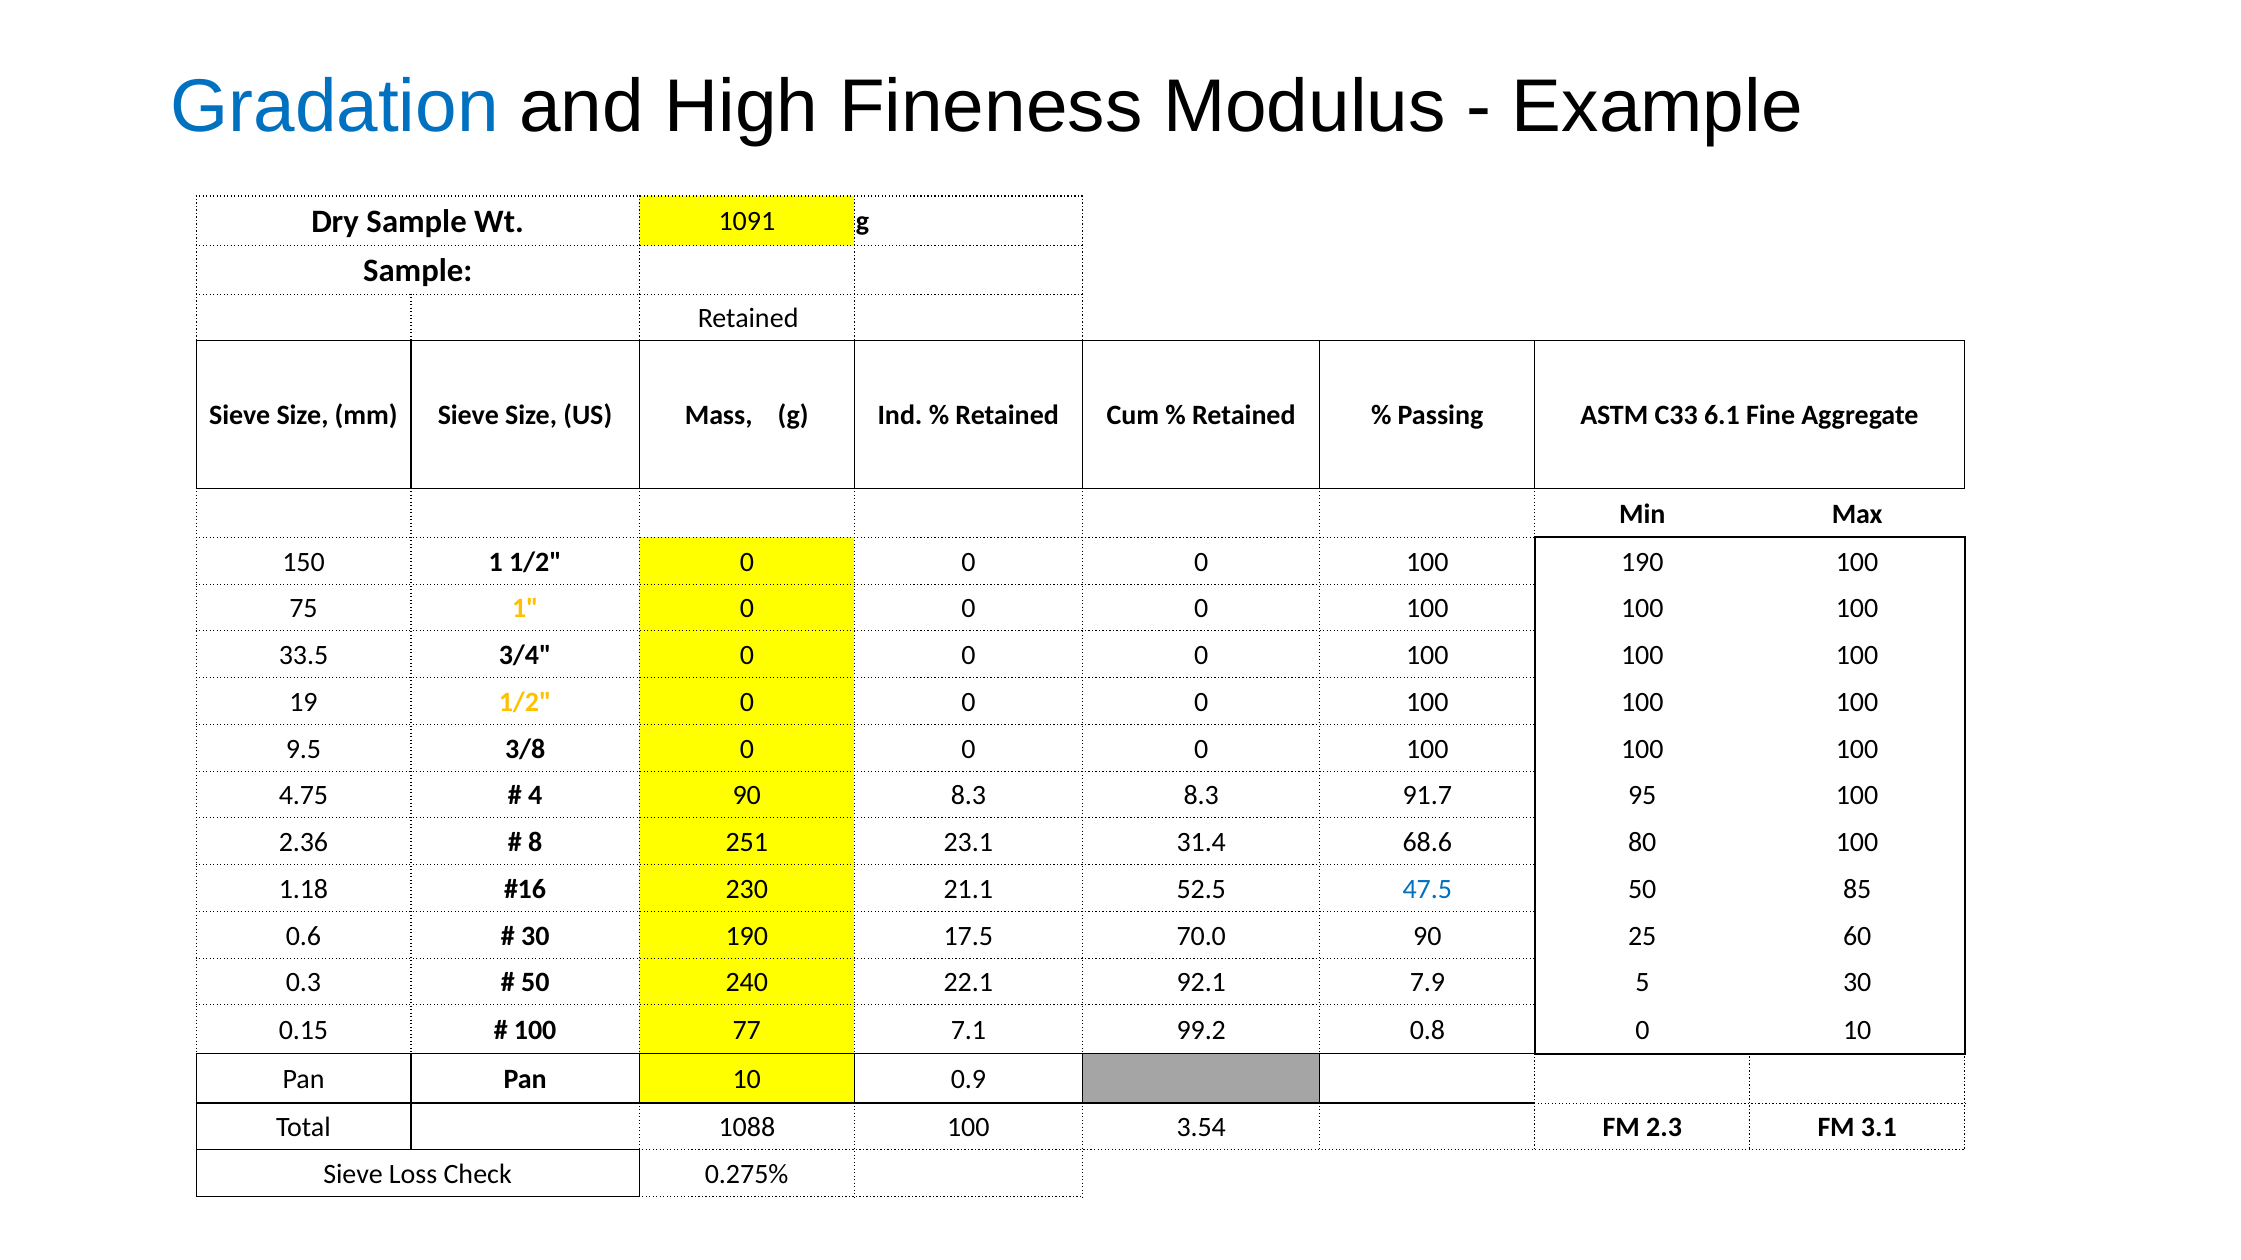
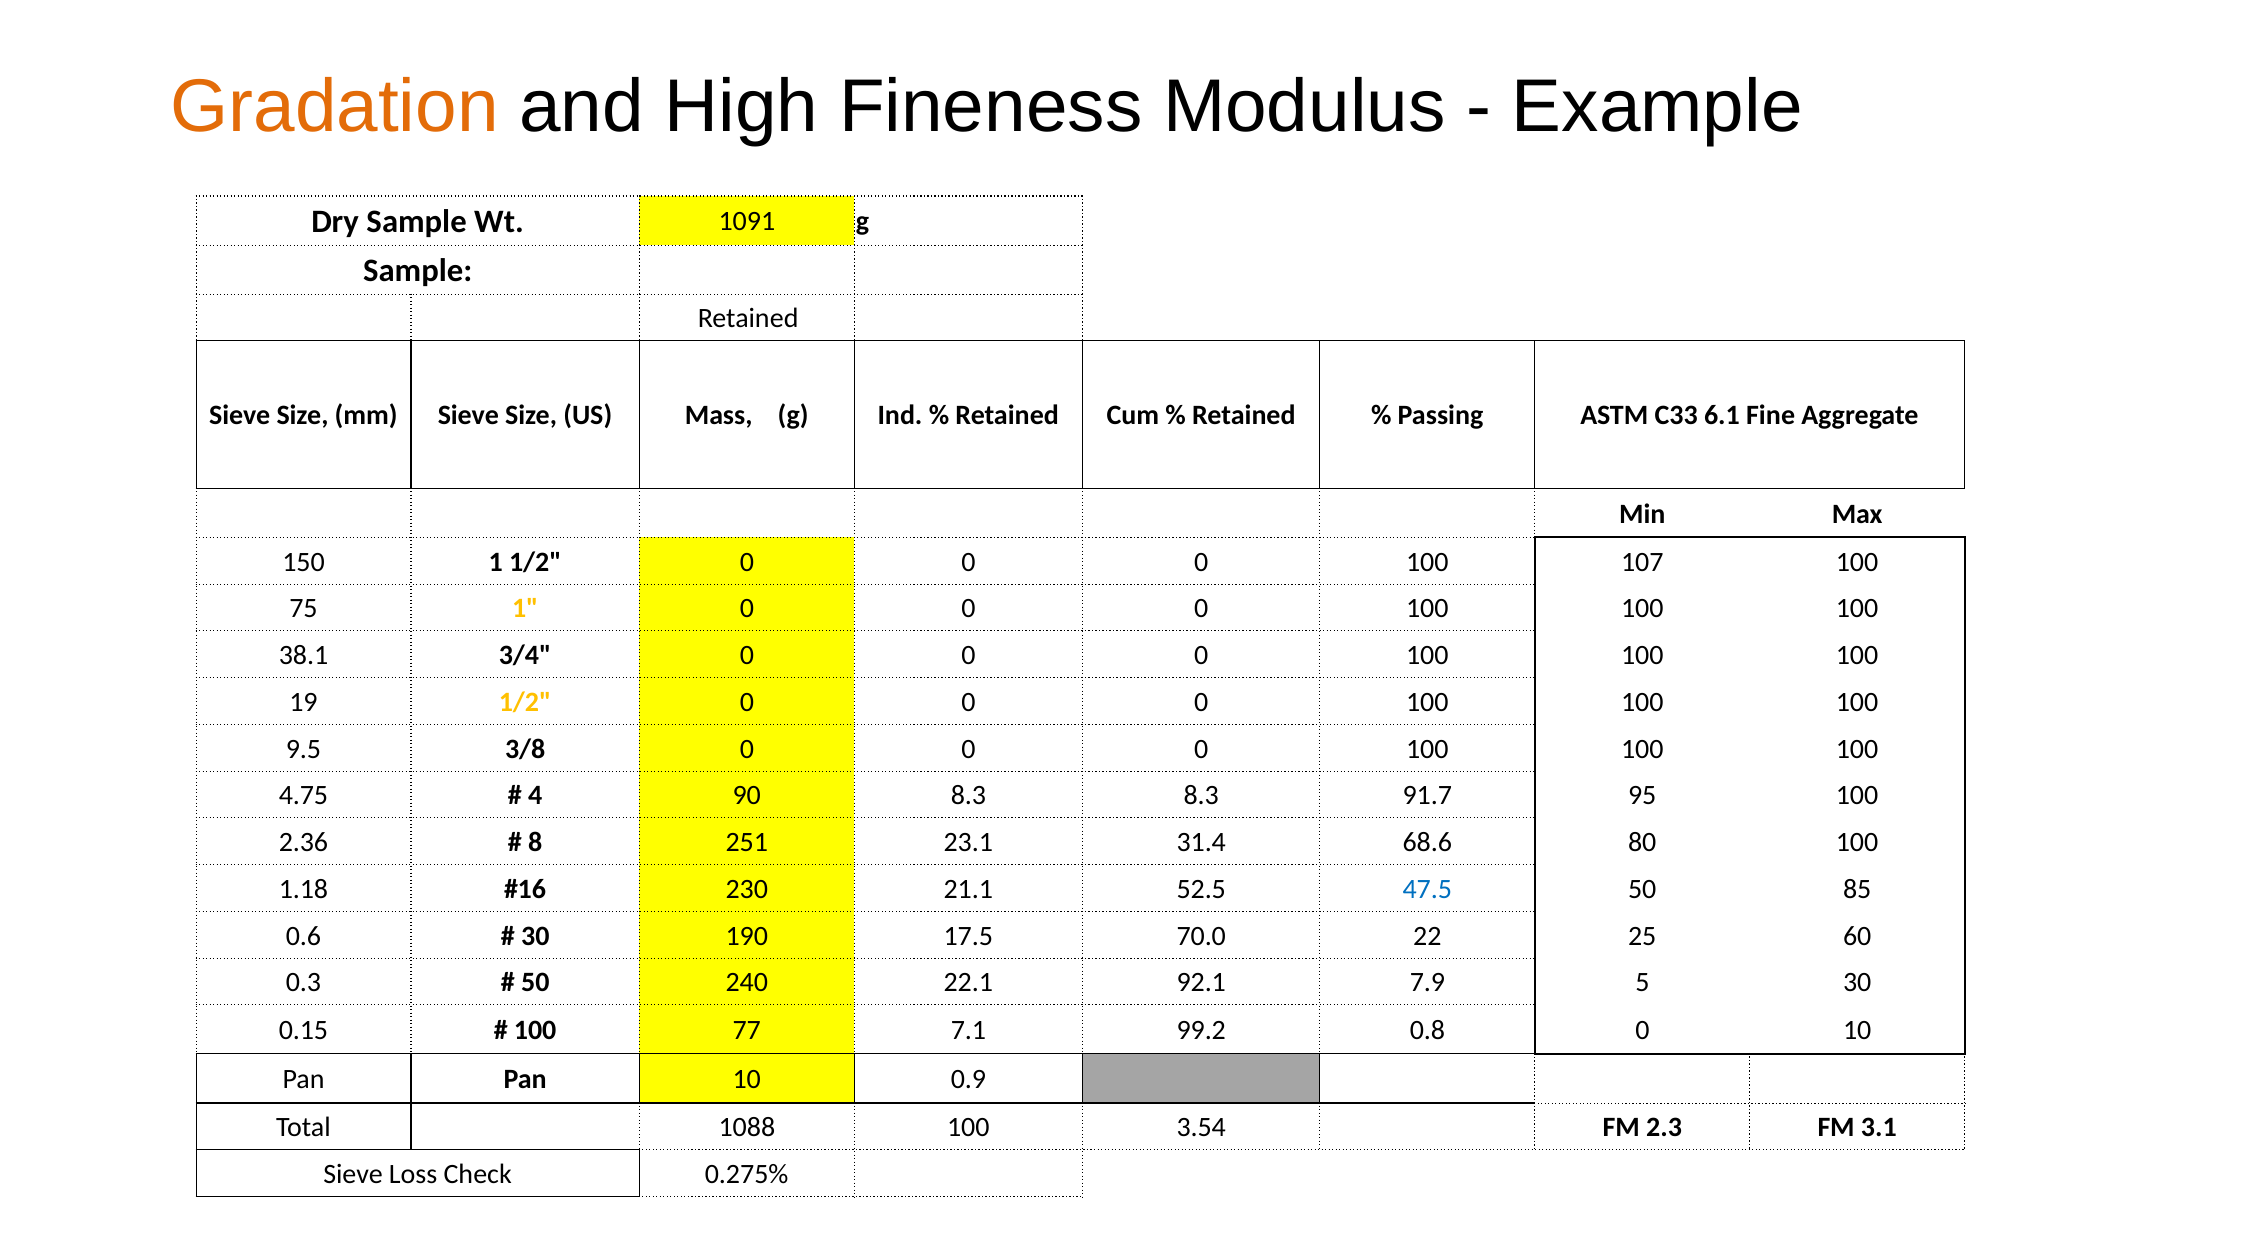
Gradation colour: blue -> orange
100 190: 190 -> 107
33.5: 33.5 -> 38.1
70.0 90: 90 -> 22
